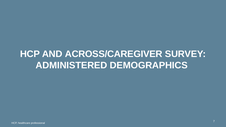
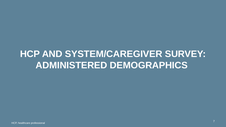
ACROSS/CAREGIVER: ACROSS/CAREGIVER -> SYSTEM/CAREGIVER
